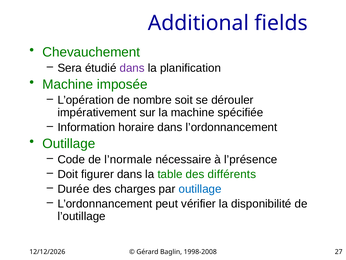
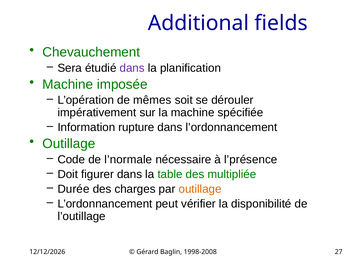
nombre: nombre -> mêmes
horaire: horaire -> rupture
différents: différents -> multipliée
outillage at (200, 189) colour: blue -> orange
